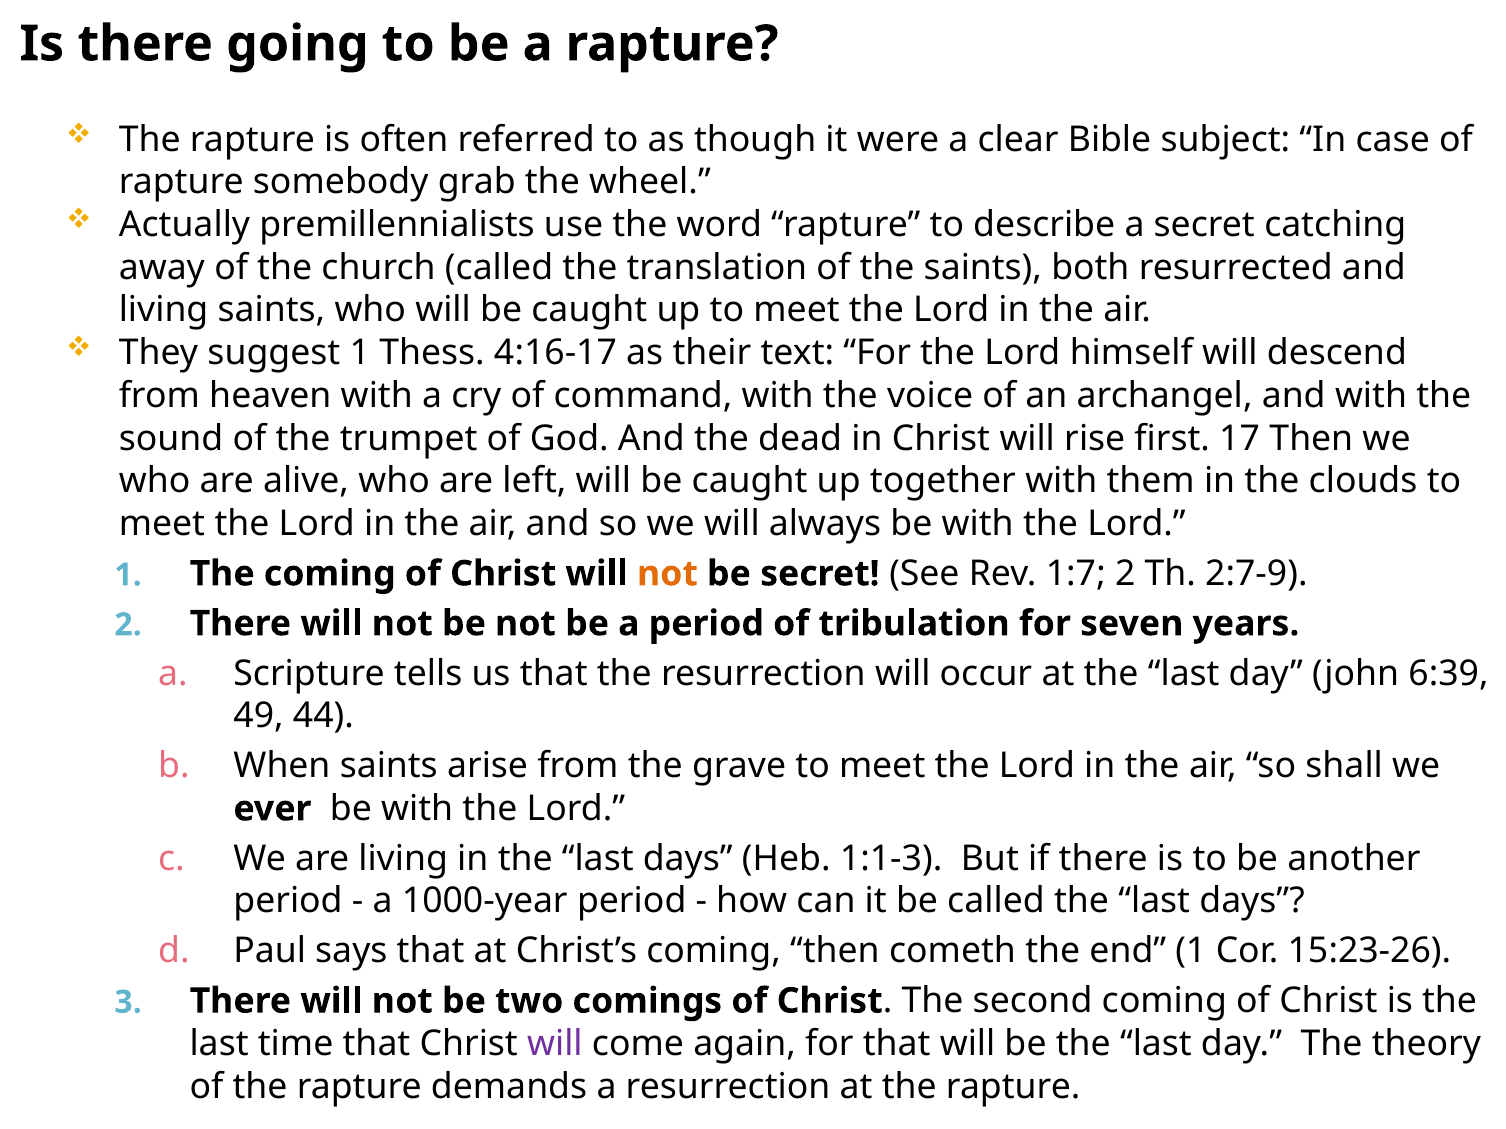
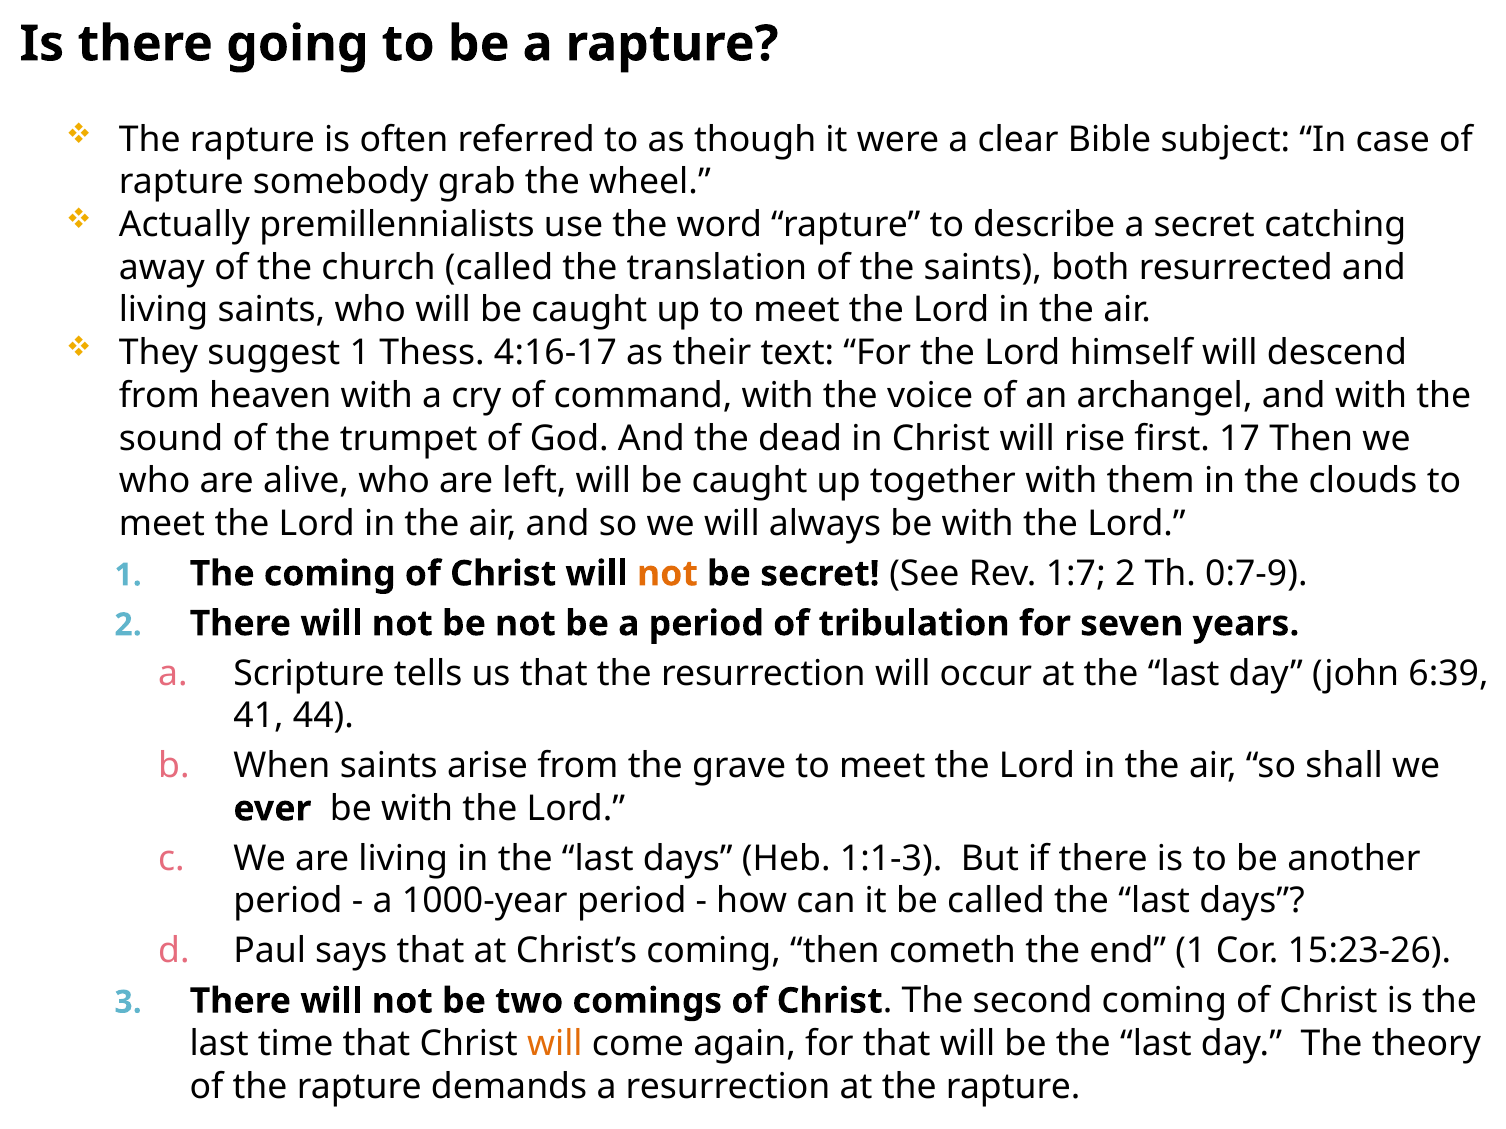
2:7-9: 2:7-9 -> 0:7-9
49: 49 -> 41
will at (555, 1044) colour: purple -> orange
